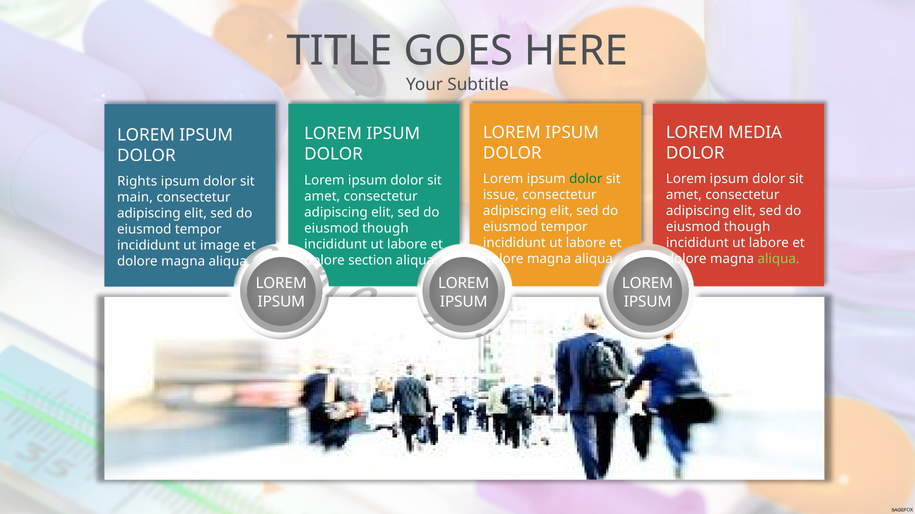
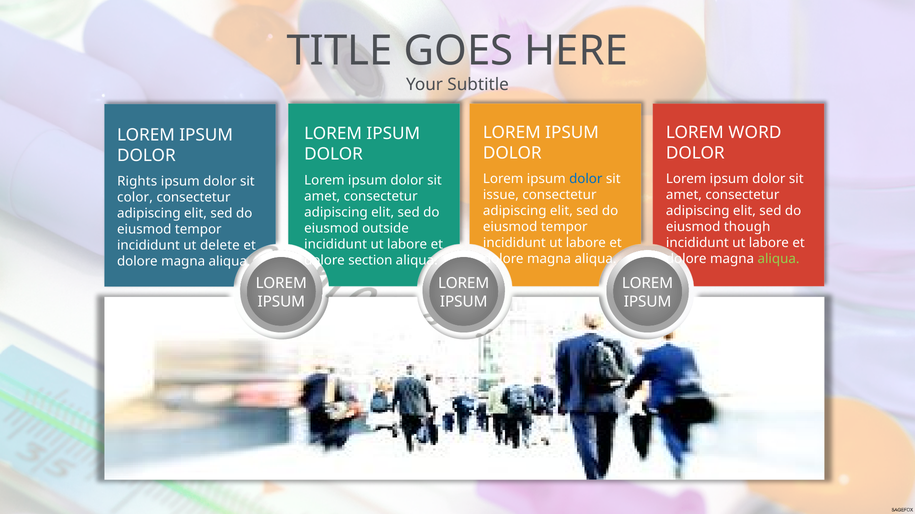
MEDIA: MEDIA -> WORD
dolor at (586, 179) colour: green -> blue
main: main -> color
though at (385, 228): though -> outside
image: image -> delete
